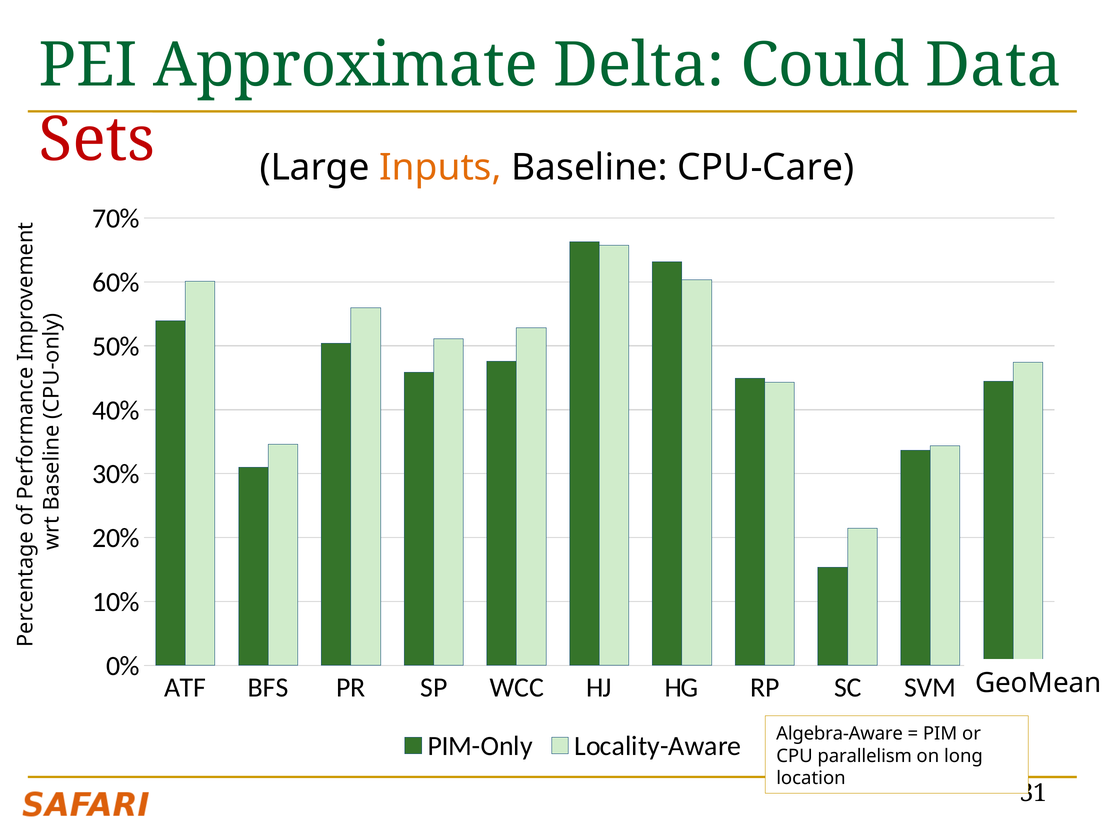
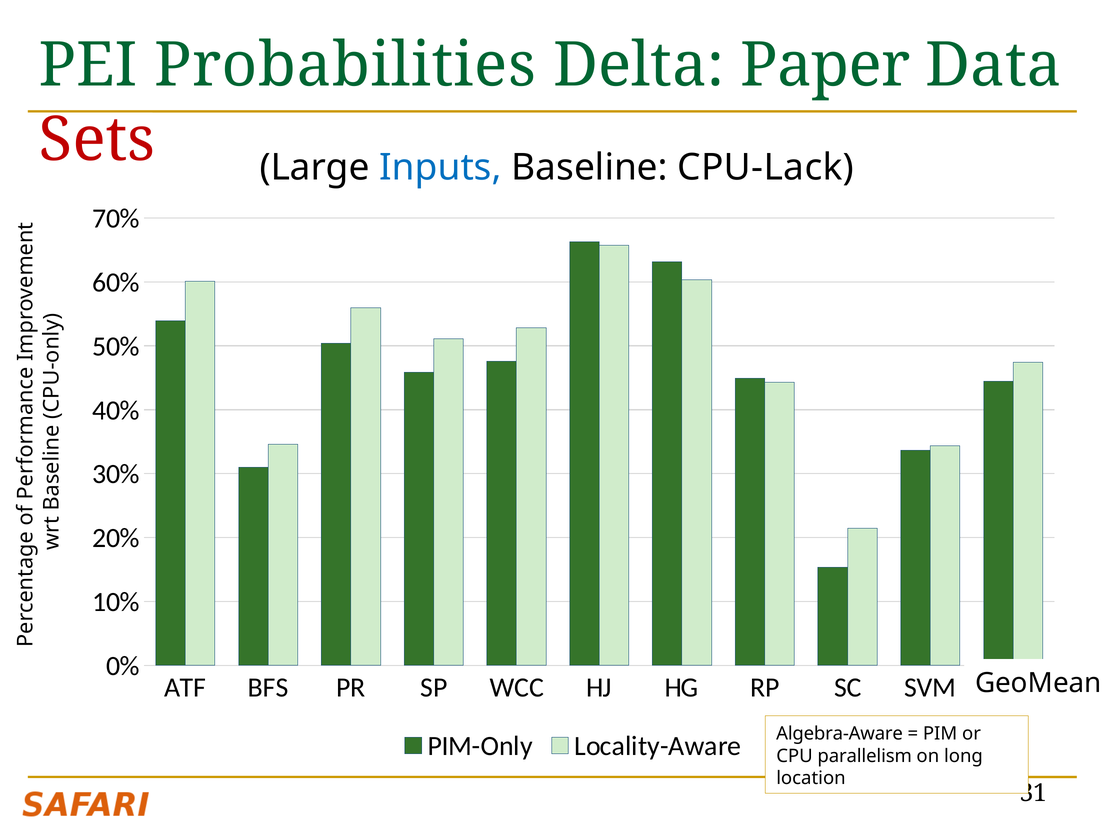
Approximate: Approximate -> Probabilities
Could: Could -> Paper
Inputs colour: orange -> blue
CPU-Care: CPU-Care -> CPU-Lack
